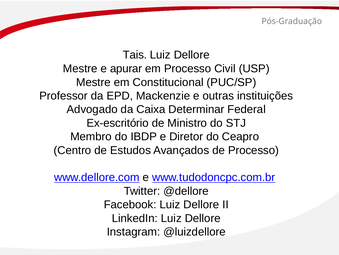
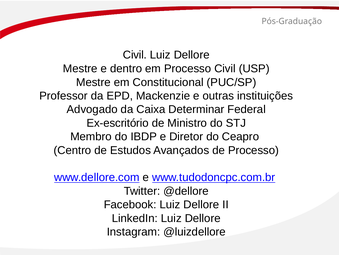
Tais at (135, 55): Tais -> Civil
apurar: apurar -> dentro
